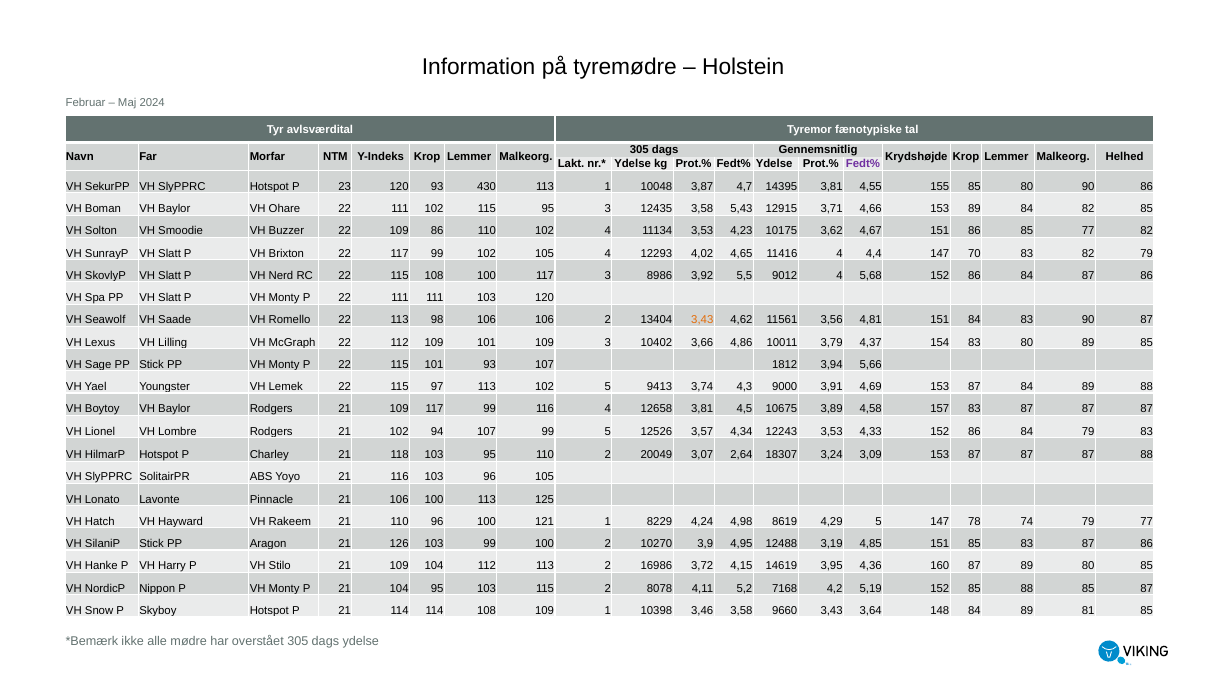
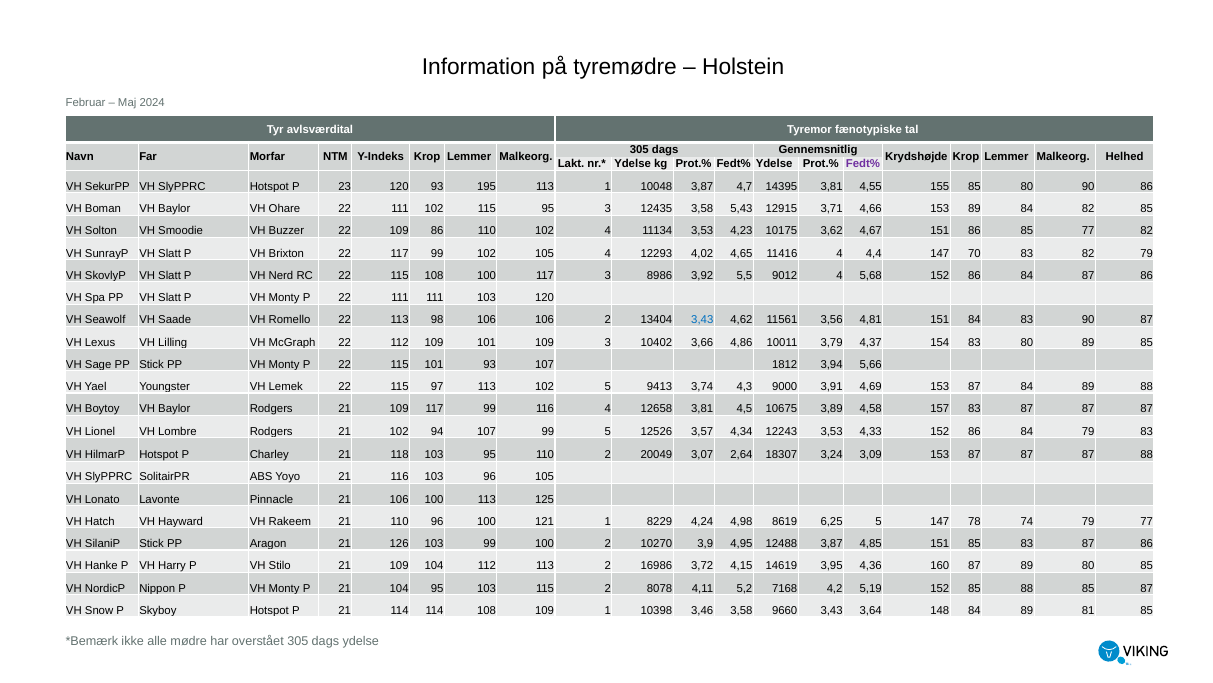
430: 430 -> 195
3,43 at (702, 320) colour: orange -> blue
4,29: 4,29 -> 6,25
12488 3,19: 3,19 -> 3,87
